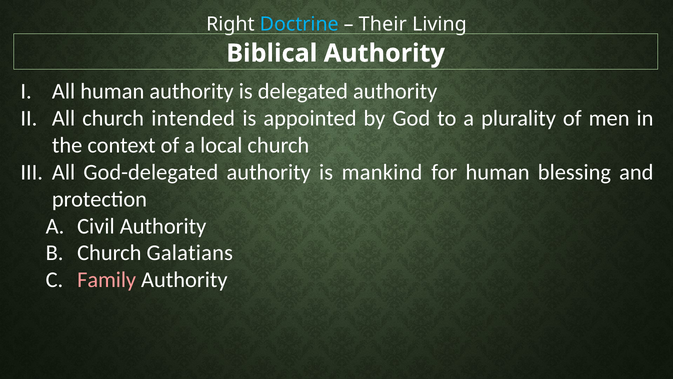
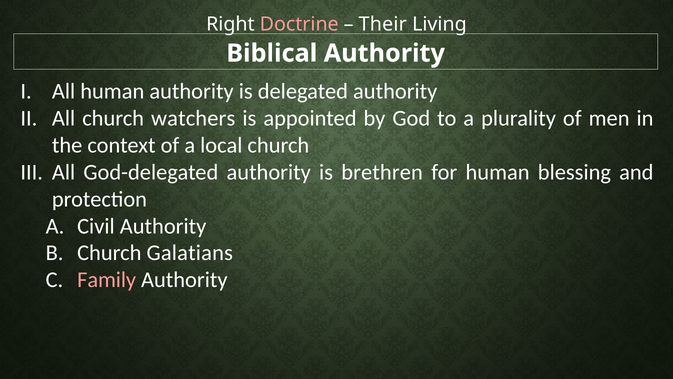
Doctrine colour: light blue -> pink
intended: intended -> watchers
mankind: mankind -> brethren
